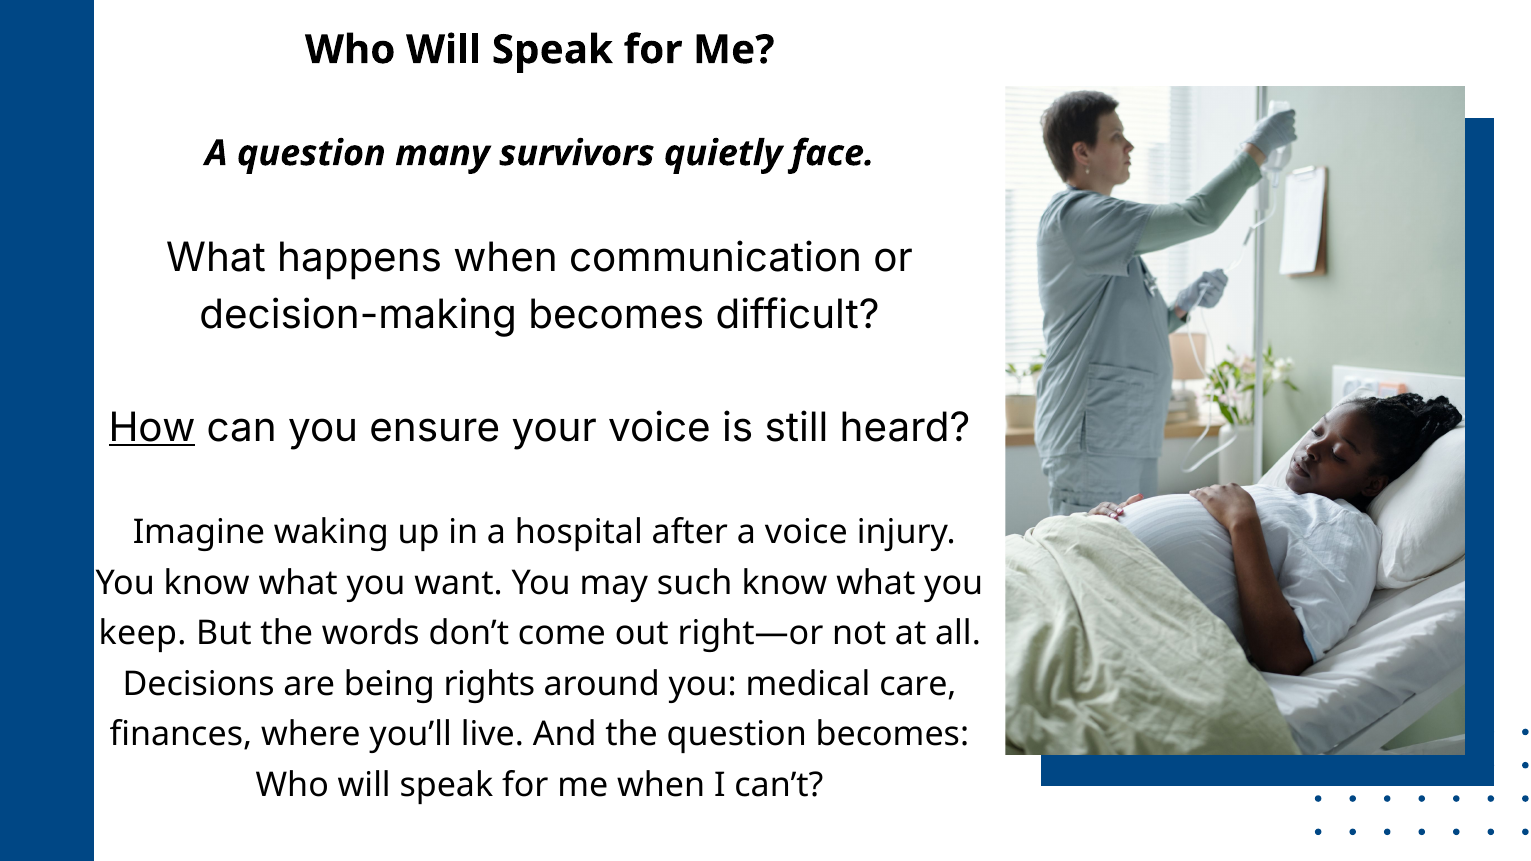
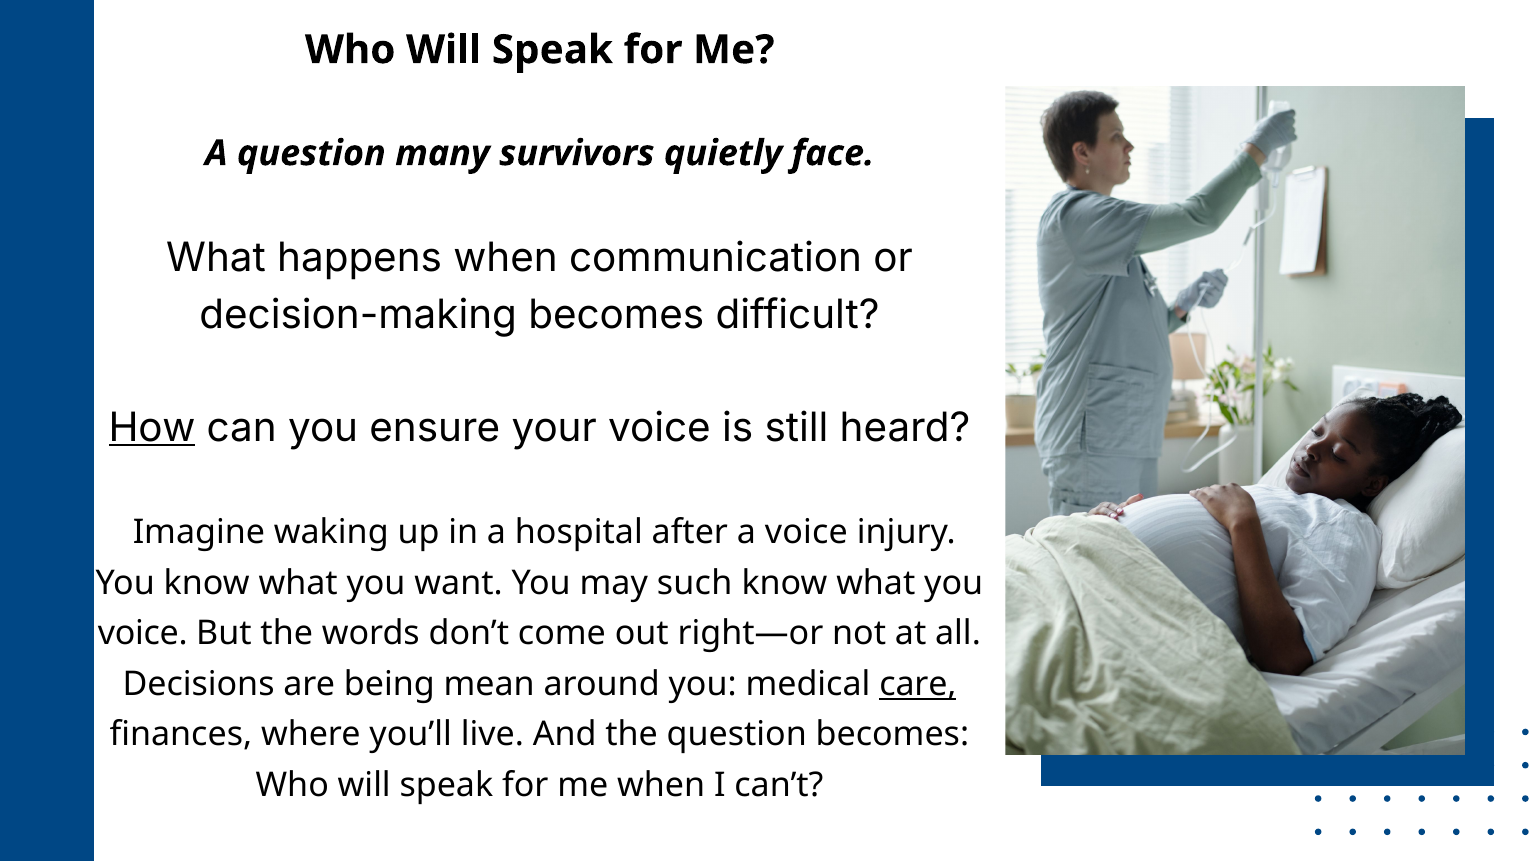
keep at (143, 634): keep -> voice
rights: rights -> mean
care underline: none -> present
